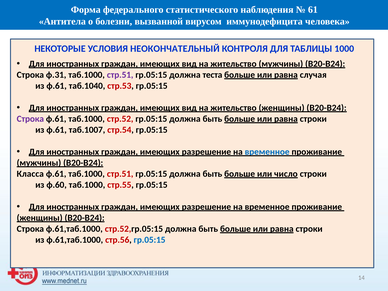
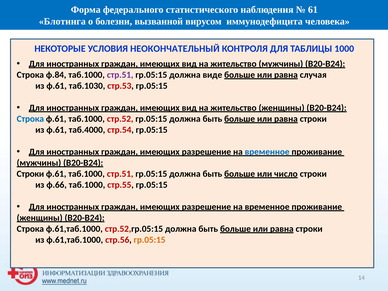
Антитела: Антитела -> Блотинга
ф.31: ф.31 -> ф.84
теста: теста -> виде
таб.1040: таб.1040 -> таб.1030
Строка at (30, 119) colour: purple -> blue
таб.1007: таб.1007 -> таб.4000
Класса at (30, 174): Класса -> Строки
ф.60: ф.60 -> ф.66
гр.05:15 at (150, 240) colour: blue -> orange
